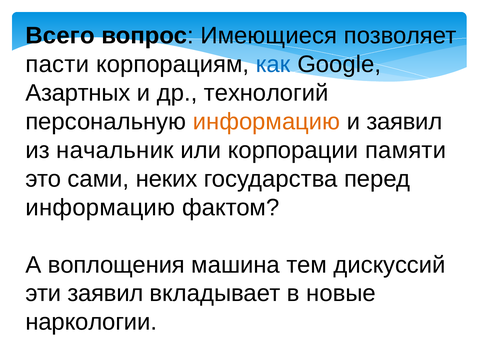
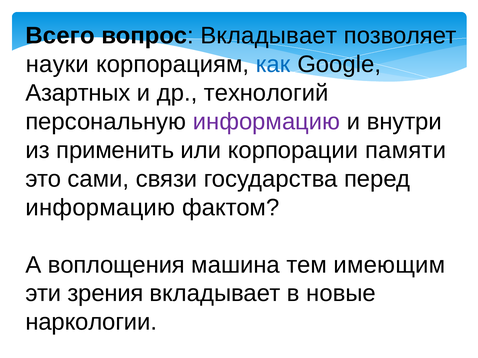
вопрос Имеющиеся: Имеющиеся -> Вкладывает
пасти: пасти -> науки
информацию at (267, 122) colour: orange -> purple
и заявил: заявил -> внутри
начальник: начальник -> применить
неких: неких -> связи
дискуссий: дискуссий -> имеющим
эти заявил: заявил -> зрения
